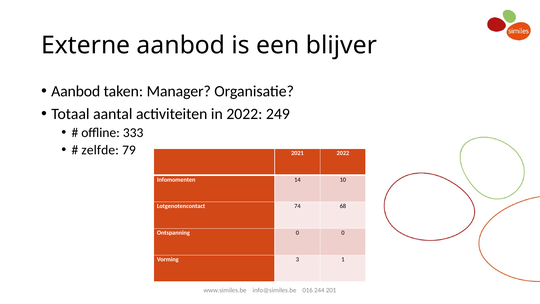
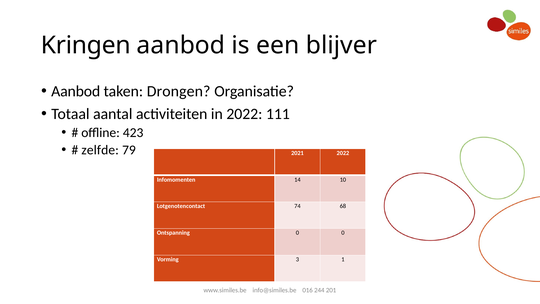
Externe: Externe -> Kringen
Manager: Manager -> Drongen
249: 249 -> 111
333: 333 -> 423
